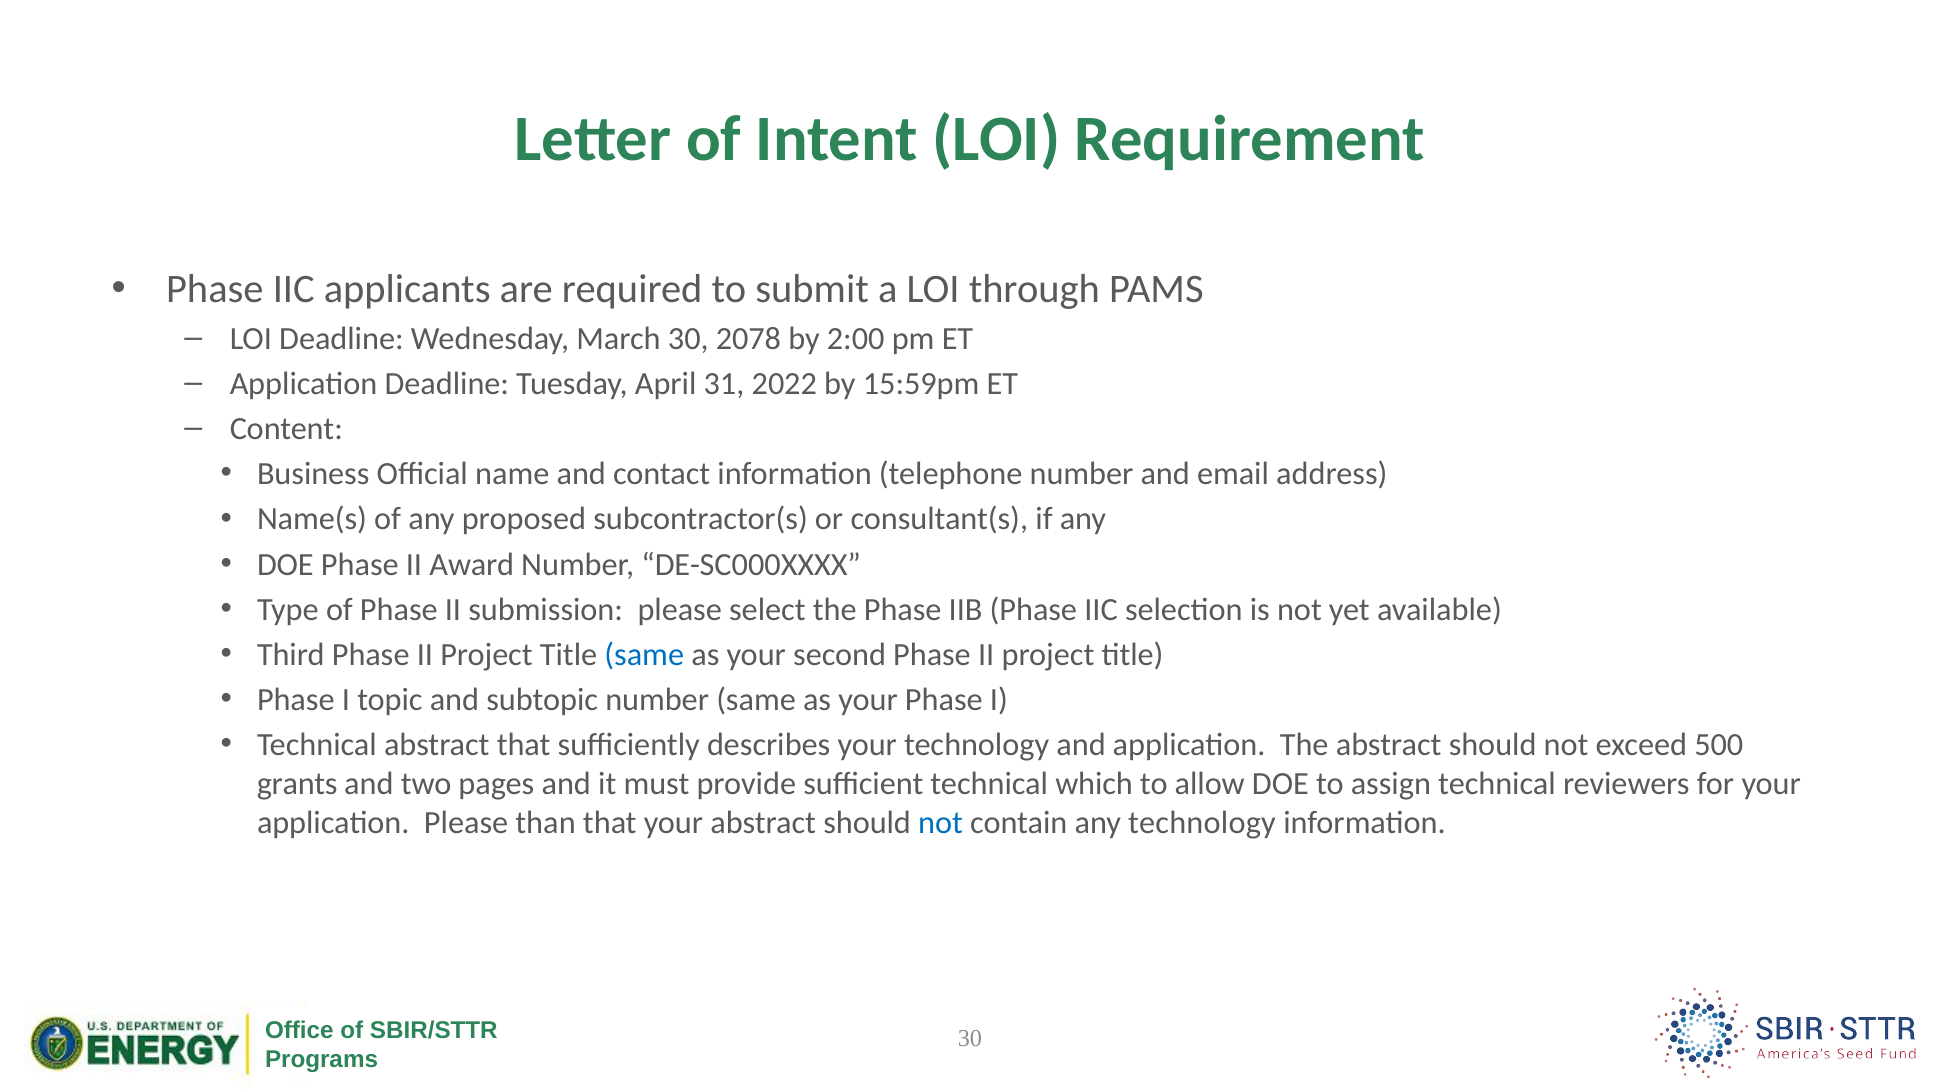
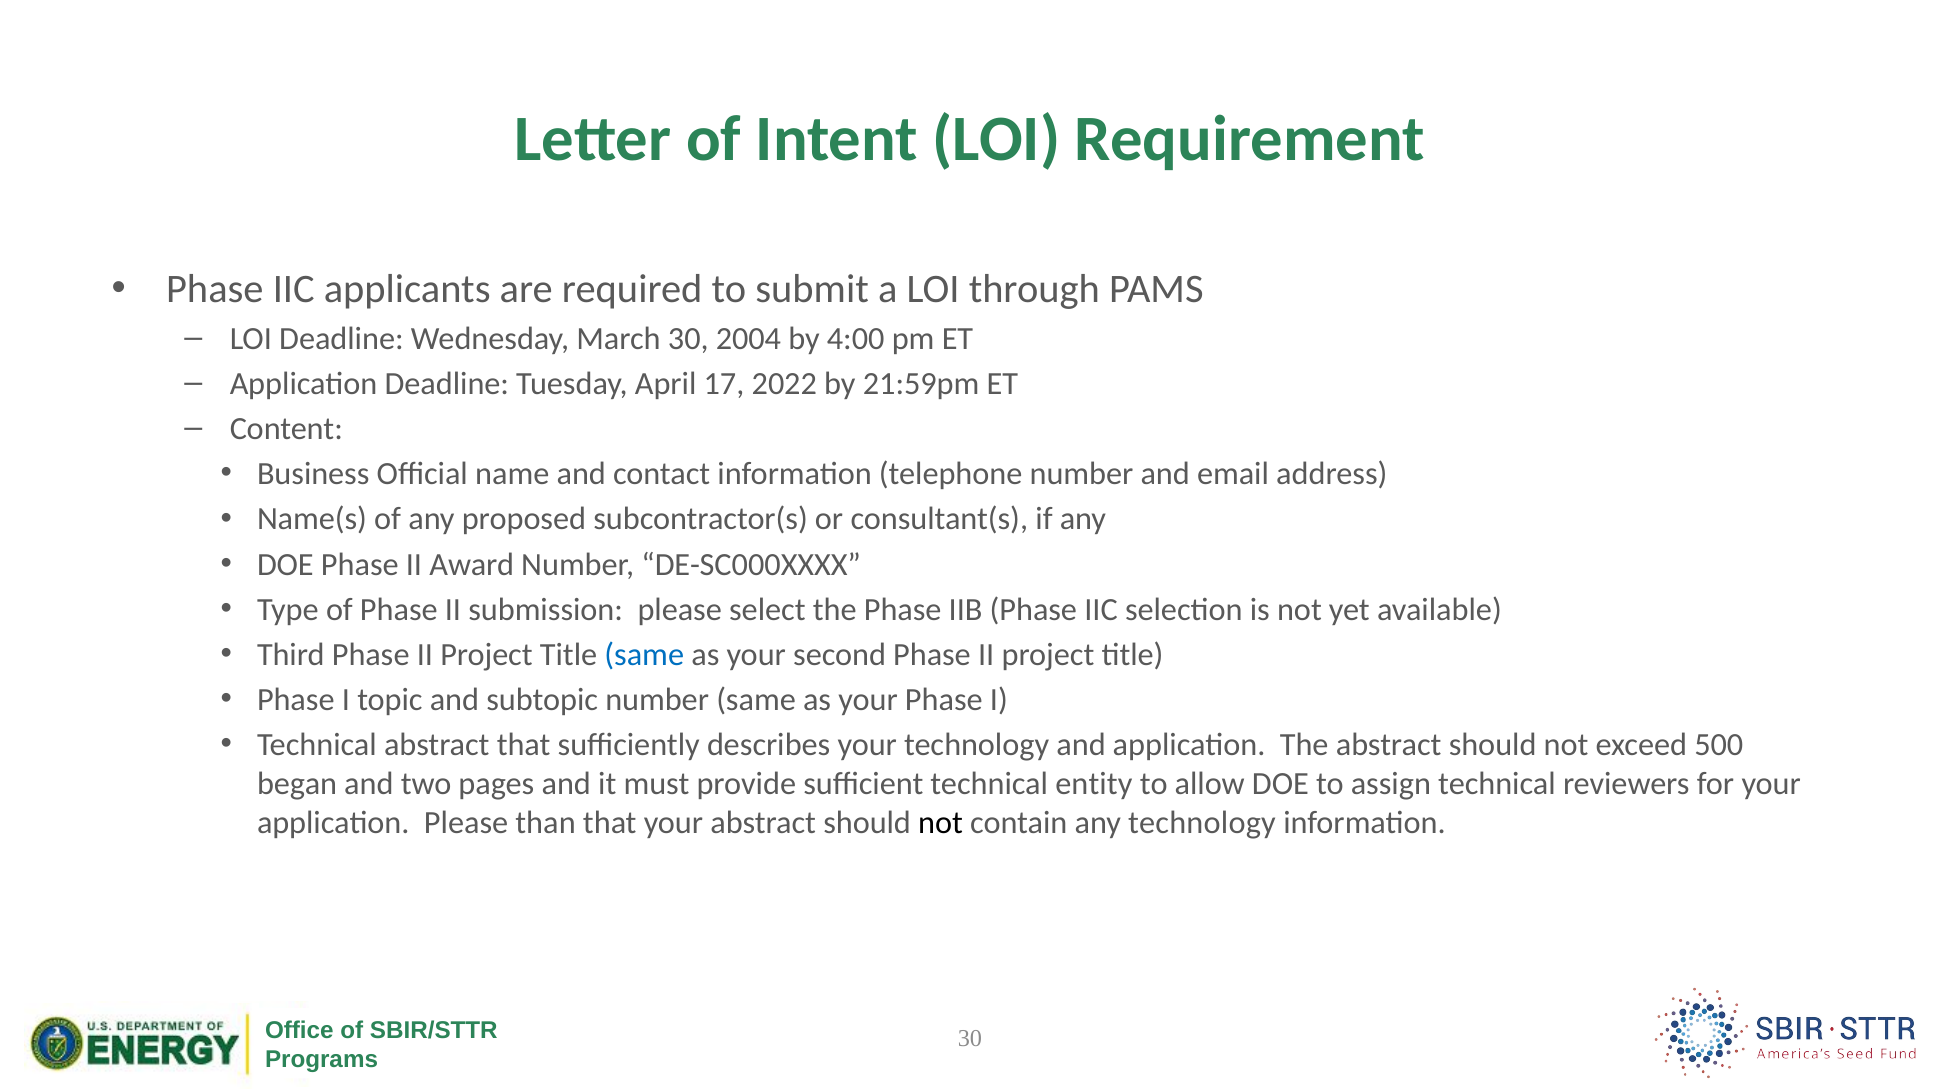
2078: 2078 -> 2004
2:00: 2:00 -> 4:00
31: 31 -> 17
15:59pm: 15:59pm -> 21:59pm
grants: grants -> began
which: which -> entity
not at (941, 823) colour: blue -> black
